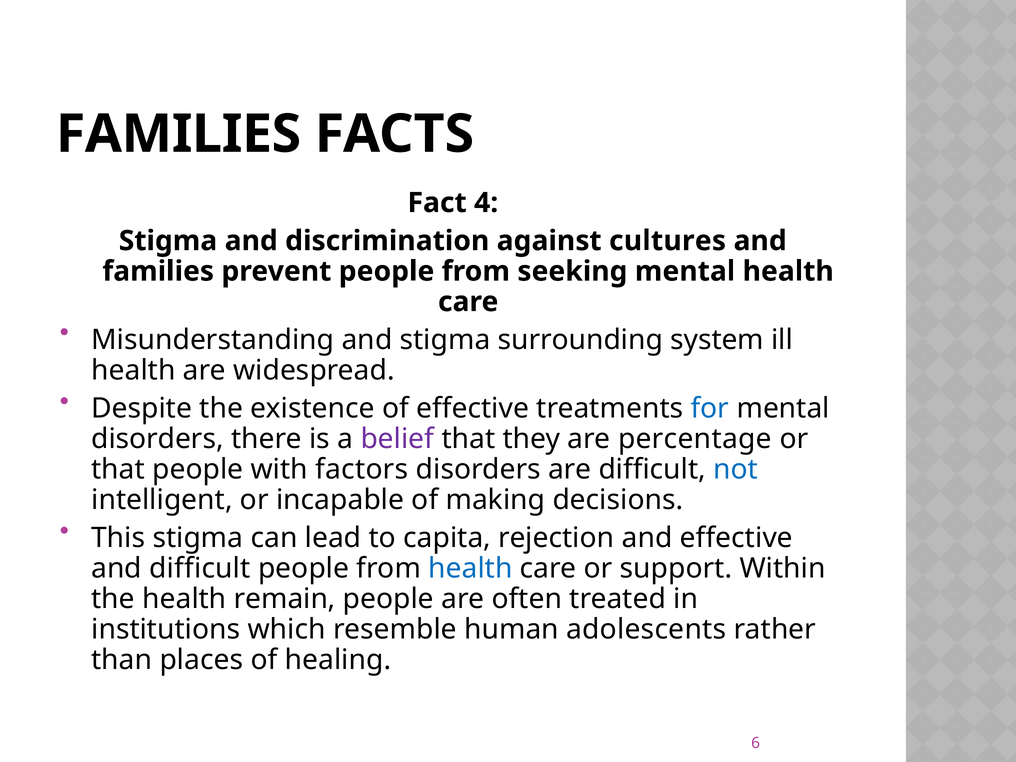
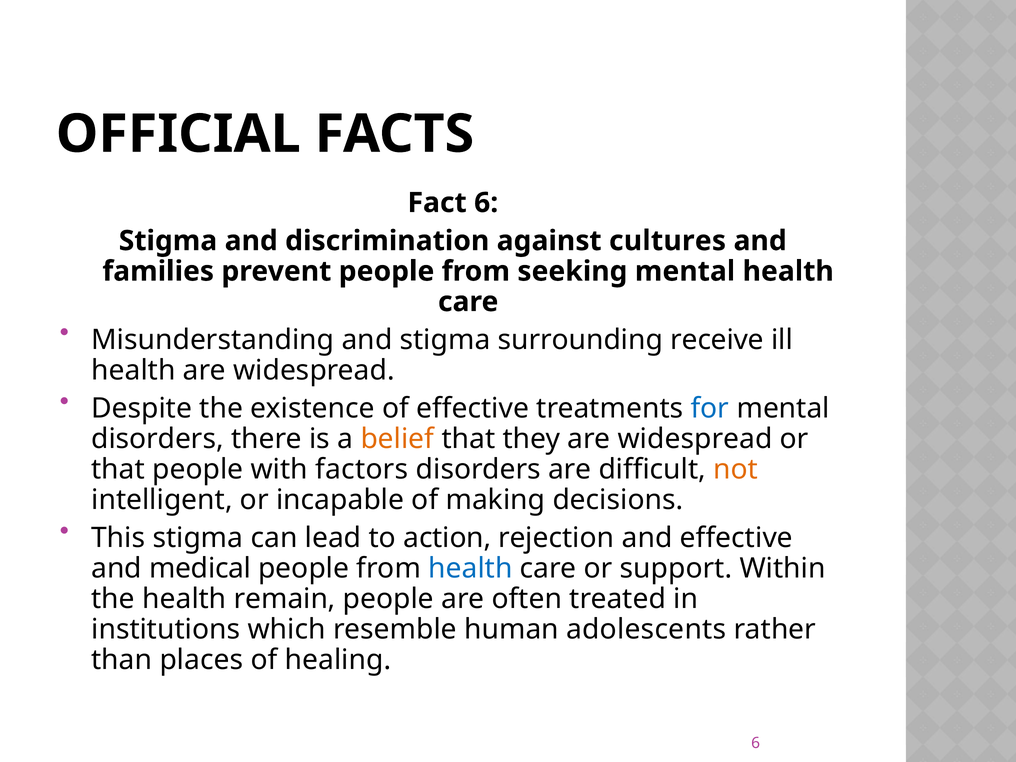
FAMILIES at (179, 134): FAMILIES -> OFFICIAL
Fact 4: 4 -> 6
system: system -> receive
belief colour: purple -> orange
they are percentage: percentage -> widespread
not colour: blue -> orange
capita: capita -> action
and difficult: difficult -> medical
